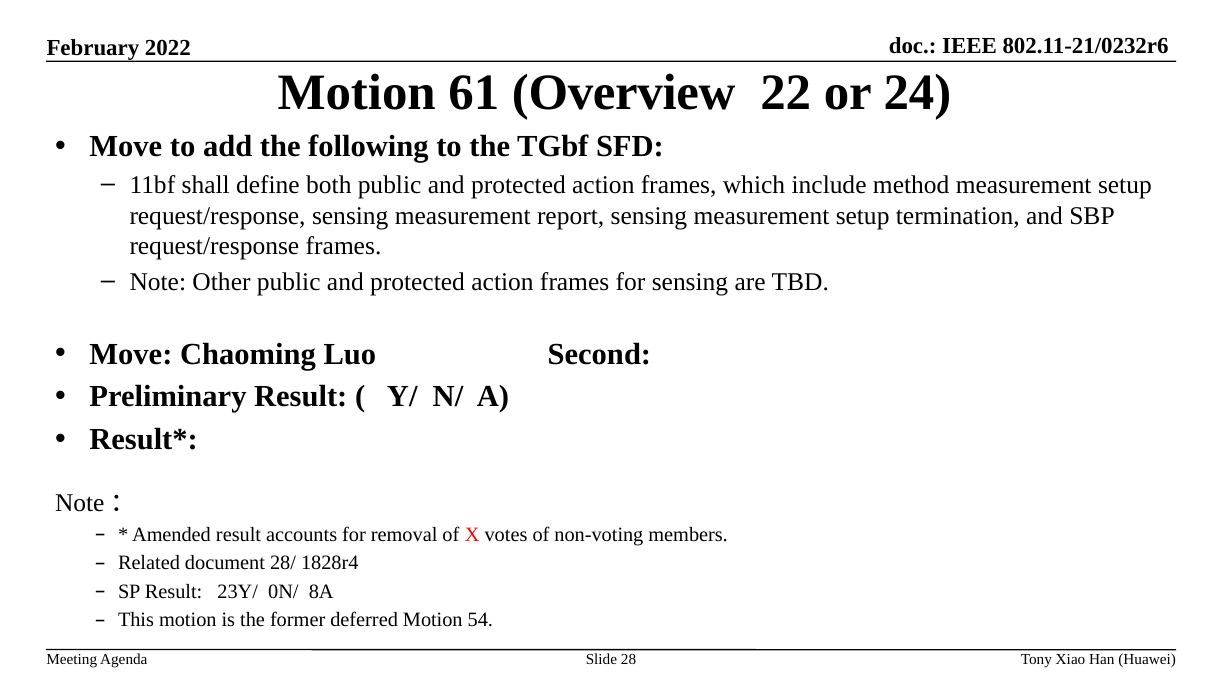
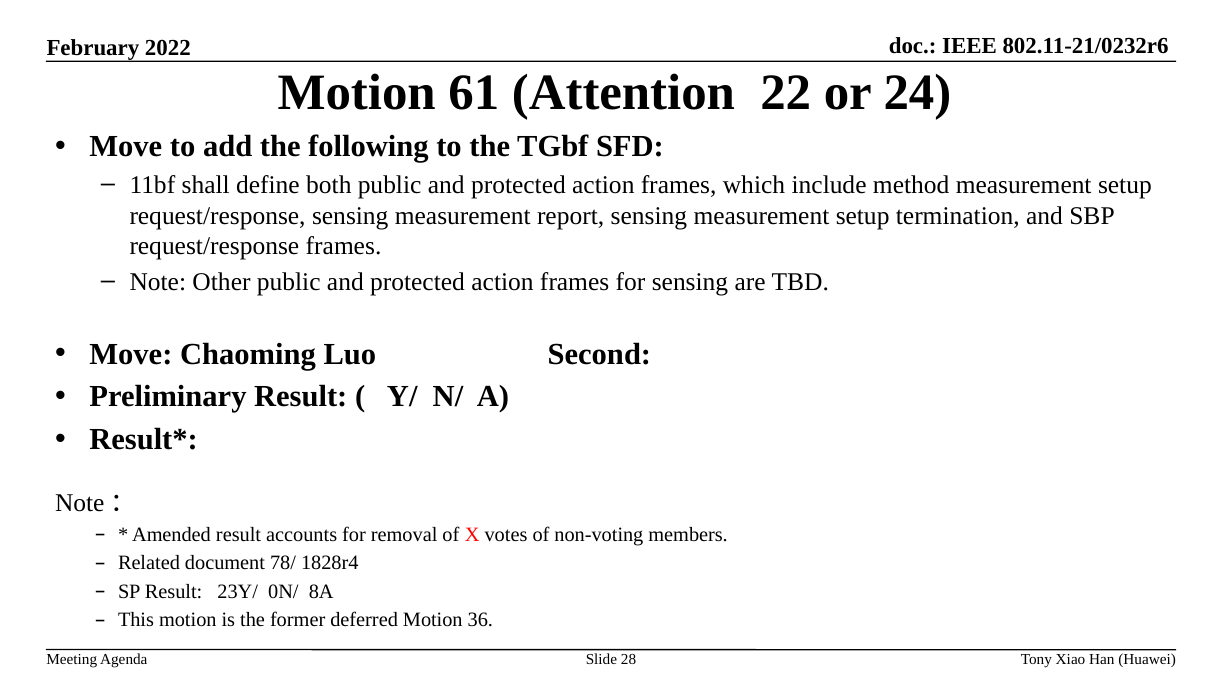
Overview: Overview -> Attention
28/: 28/ -> 78/
54: 54 -> 36
